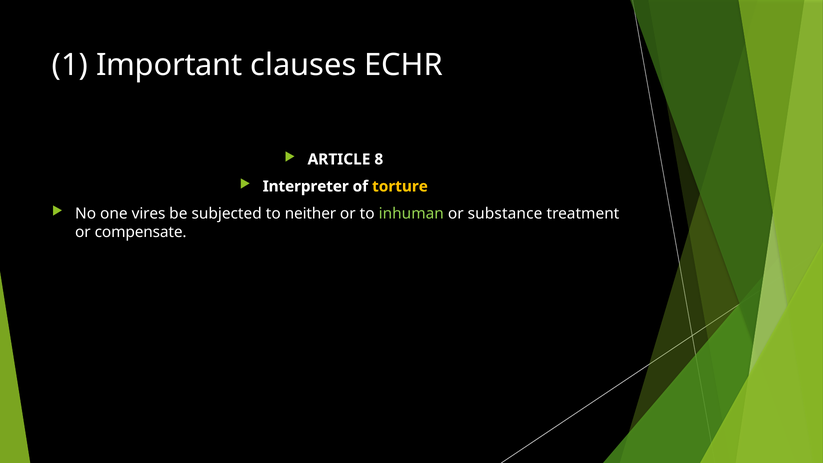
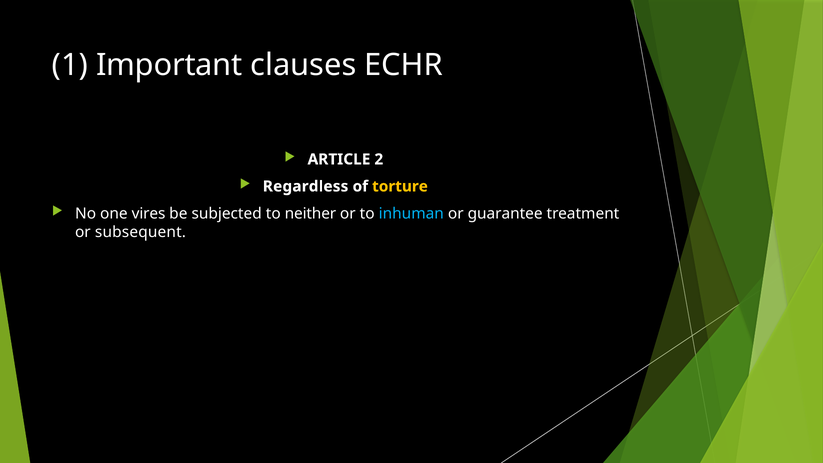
8: 8 -> 2
Interpreter: Interpreter -> Regardless
inhuman colour: light green -> light blue
substance: substance -> guarantee
compensate: compensate -> subsequent
